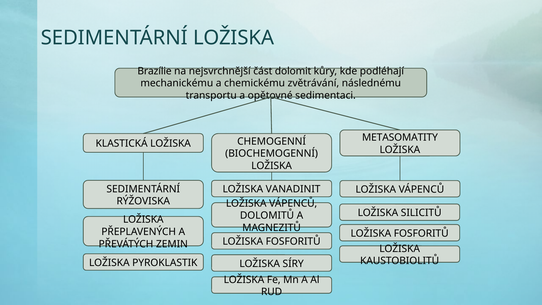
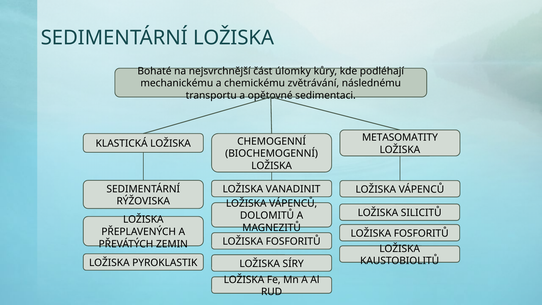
Brazílie: Brazílie -> Bohaté
dolomit: dolomit -> úlomky
